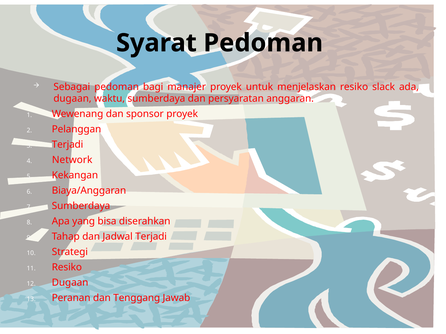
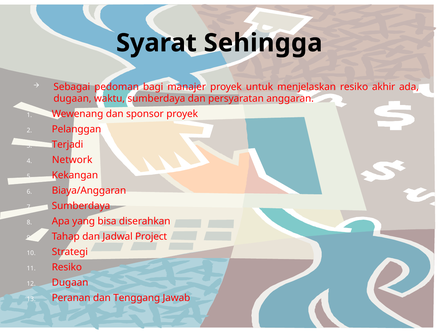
Syarat Pedoman: Pedoman -> Sehingga
slack: slack -> akhir
Jadwal Terjadi: Terjadi -> Project
